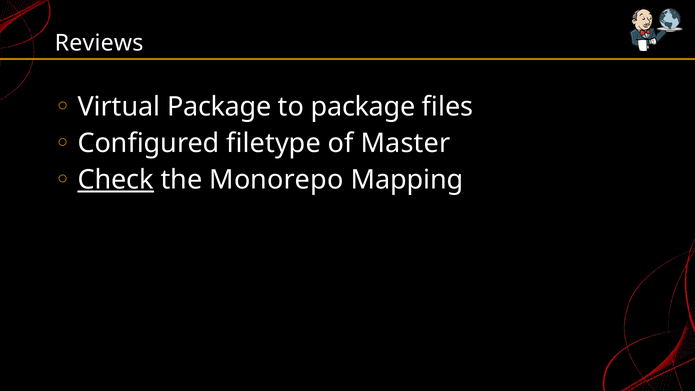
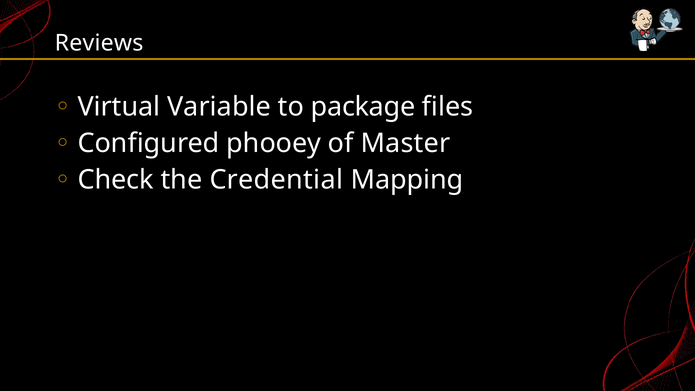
Virtual Package: Package -> Variable
filetype: filetype -> phooey
Check underline: present -> none
Monorepo: Monorepo -> Credential
